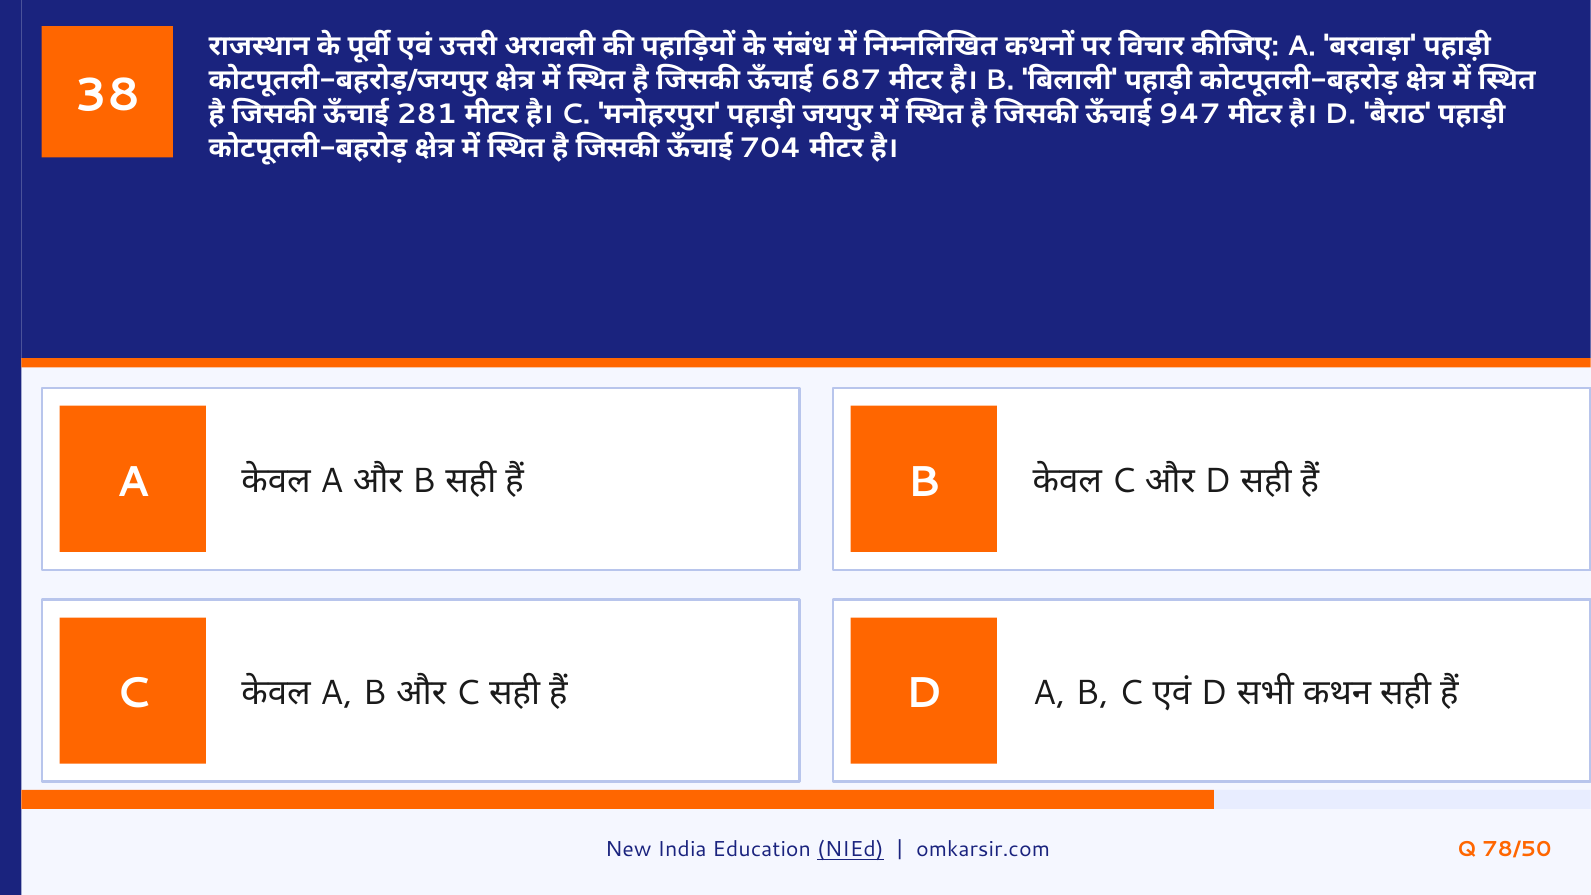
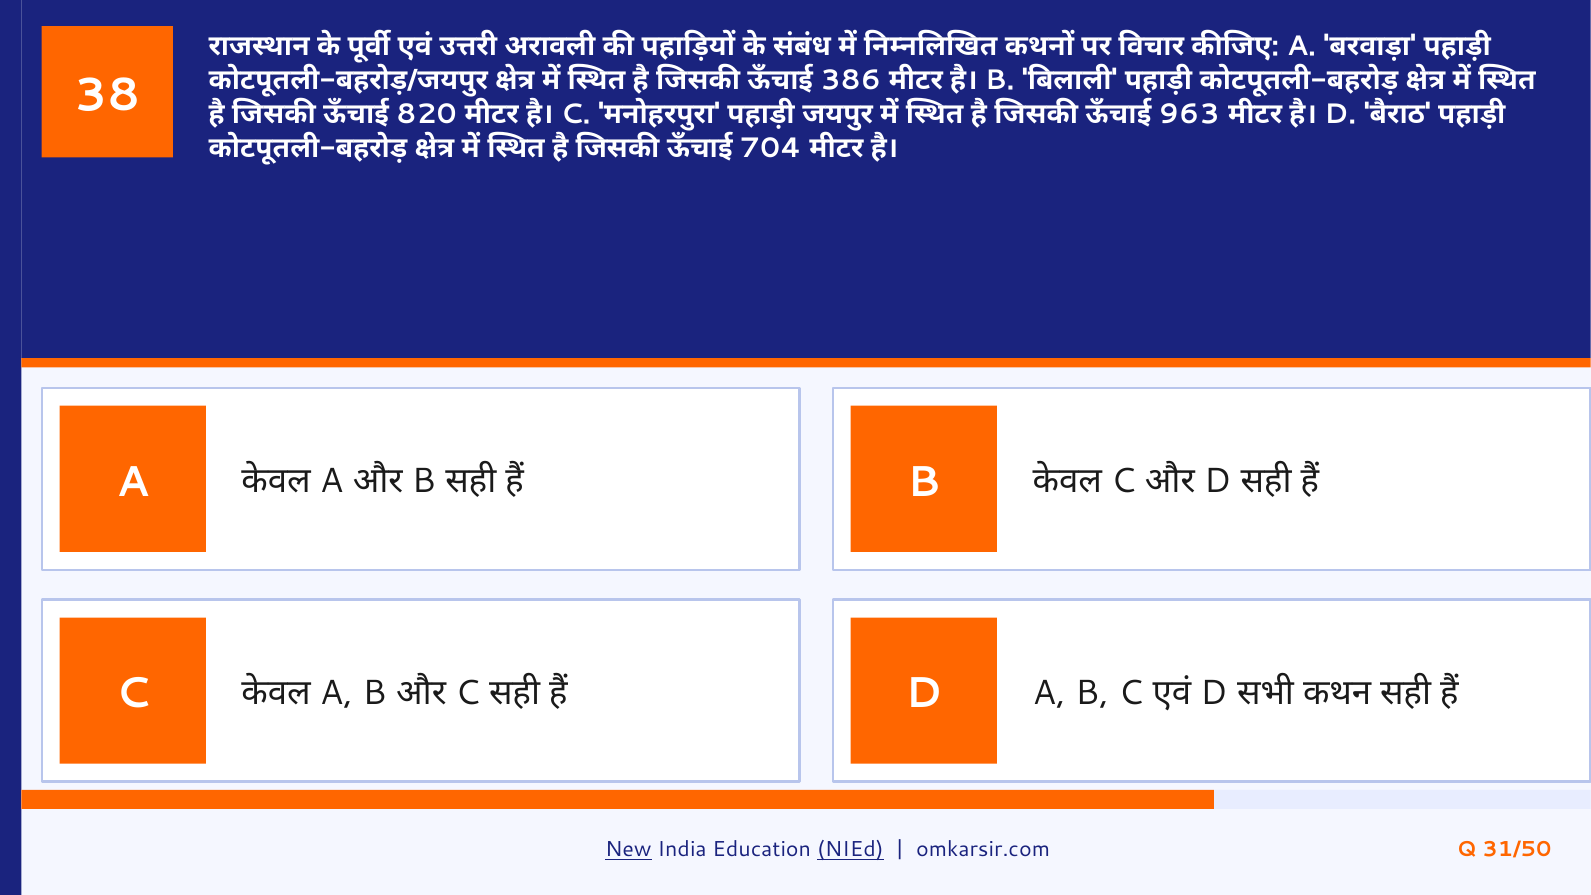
687: 687 -> 386
281: 281 -> 820
947: 947 -> 963
New underline: none -> present
78/50: 78/50 -> 31/50
